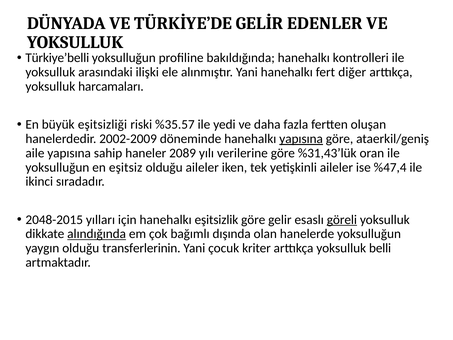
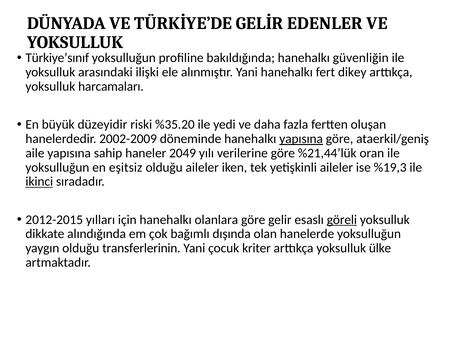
Türkiye’belli: Türkiye’belli -> Türkiye’sınıf
kontrolleri: kontrolleri -> güvenliğin
diğer: diğer -> dikey
eşitsizliği: eşitsizliği -> düzeyidir
%35.57: %35.57 -> %35.20
2089: 2089 -> 2049
%31,43’lük: %31,43’lük -> %21,44’lük
%47,4: %47,4 -> %19,3
ikinci underline: none -> present
2048-2015: 2048-2015 -> 2012-2015
eşitsizlik: eşitsizlik -> olanlara
alındığında underline: present -> none
belli: belli -> ülke
